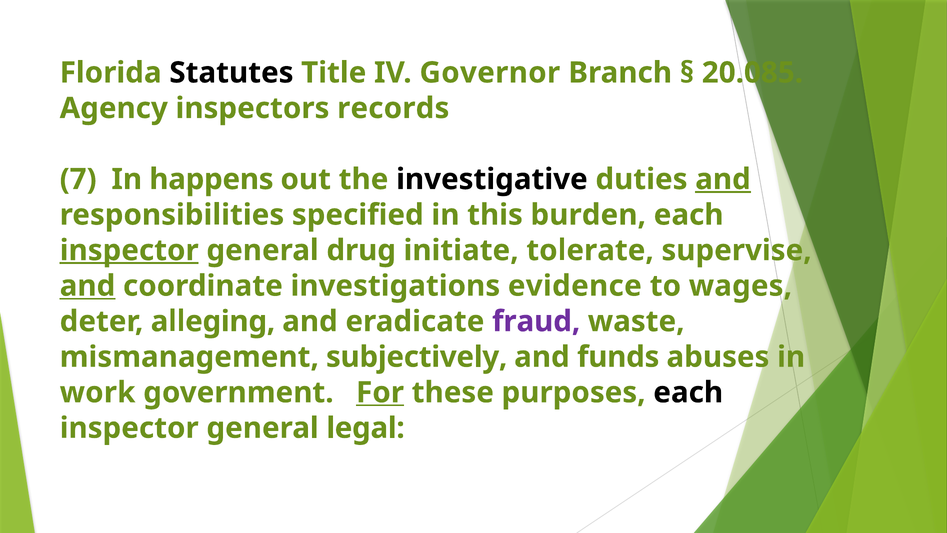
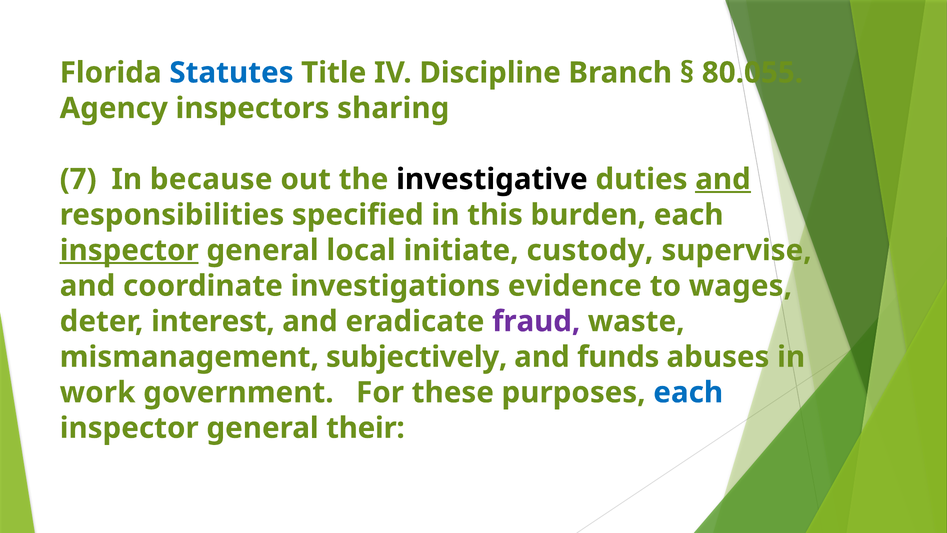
Statutes colour: black -> blue
Governor: Governor -> Discipline
20.085: 20.085 -> 80.055
records: records -> sharing
happens: happens -> because
drug: drug -> local
tolerate: tolerate -> custody
and at (88, 286) underline: present -> none
alleging: alleging -> interest
For underline: present -> none
each at (688, 392) colour: black -> blue
legal: legal -> their
